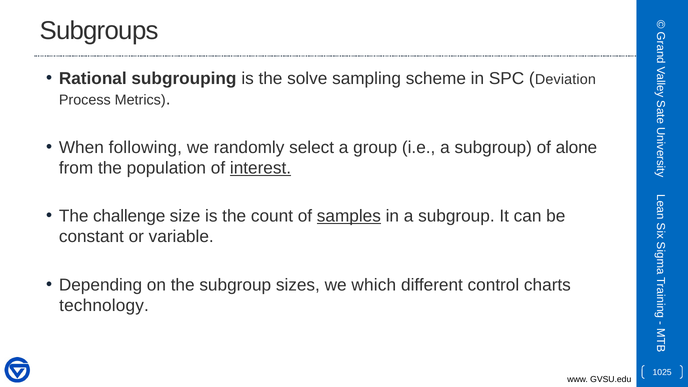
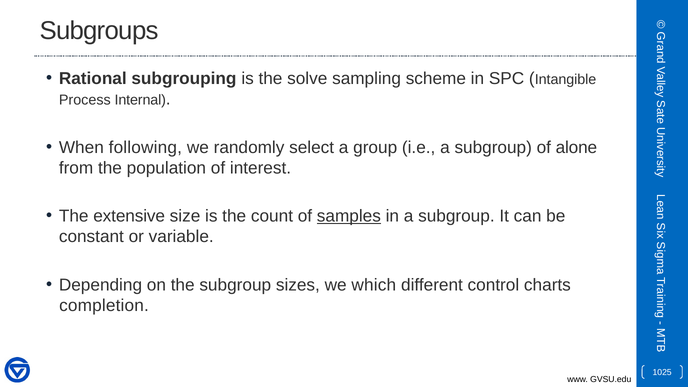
Deviation: Deviation -> Intangible
Metrics: Metrics -> Internal
interest underline: present -> none
challenge: challenge -> extensive
technology: technology -> completion
